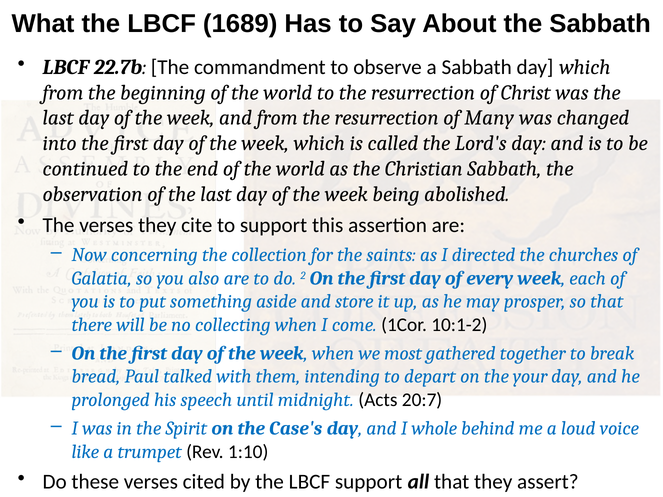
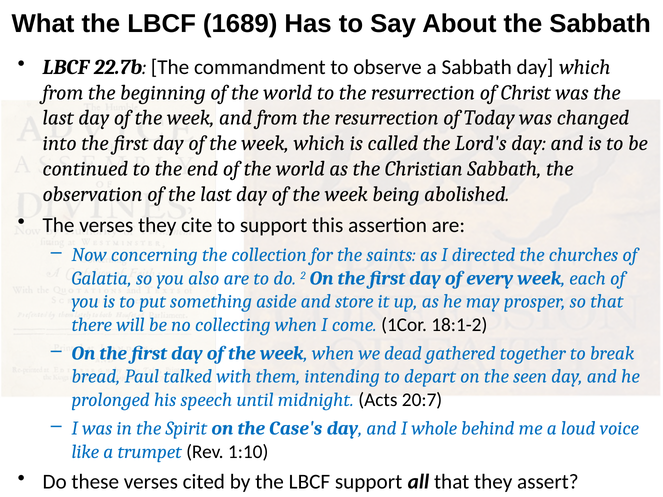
Many: Many -> Today
10:1-2: 10:1-2 -> 18:1-2
most: most -> dead
your: your -> seen
